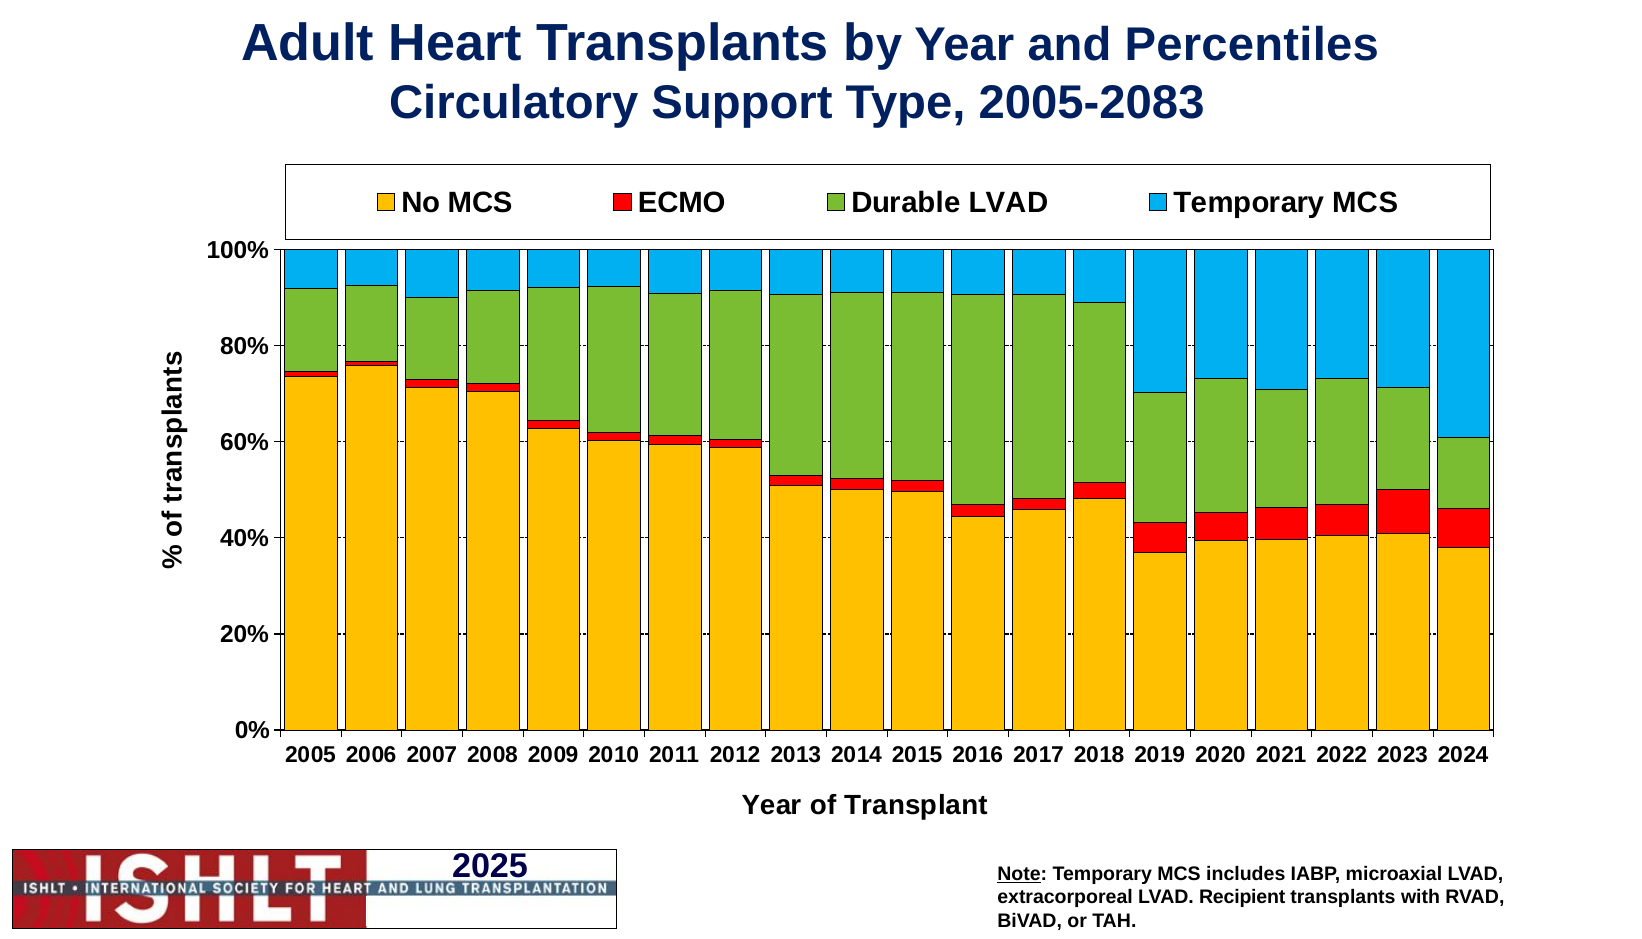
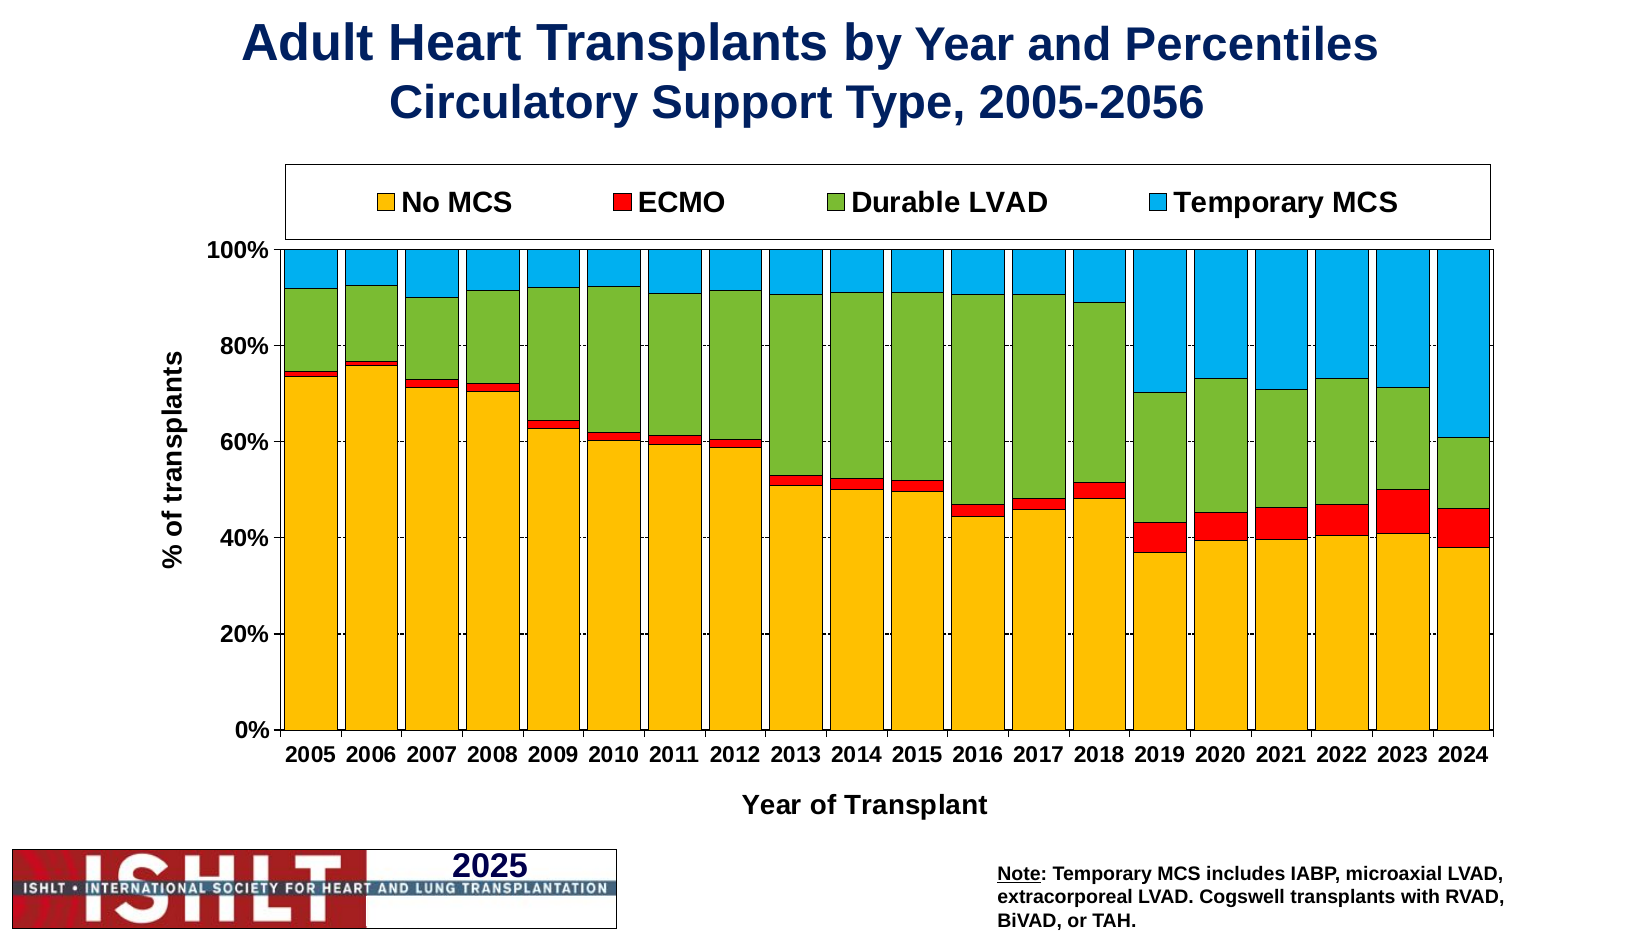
2005-2083: 2005-2083 -> 2005-2056
Recipient: Recipient -> Cogswell
